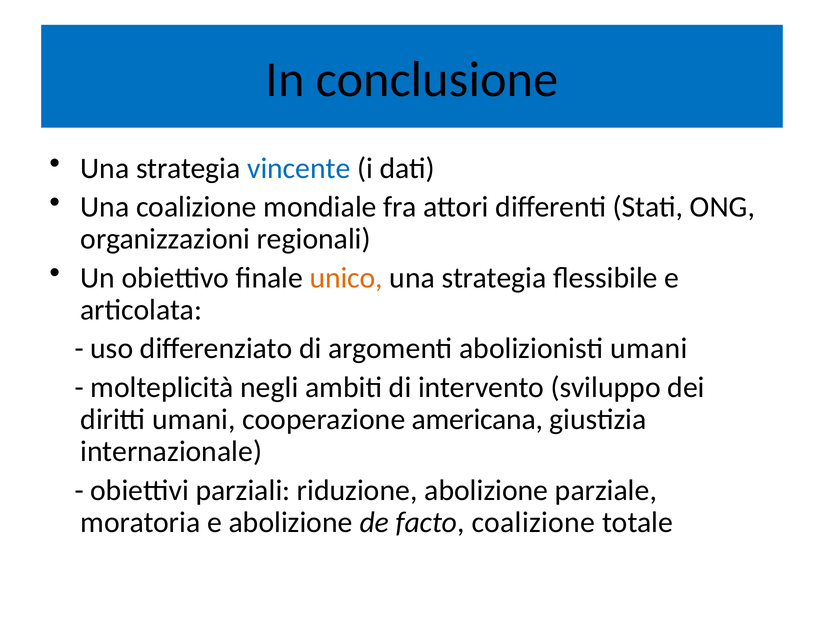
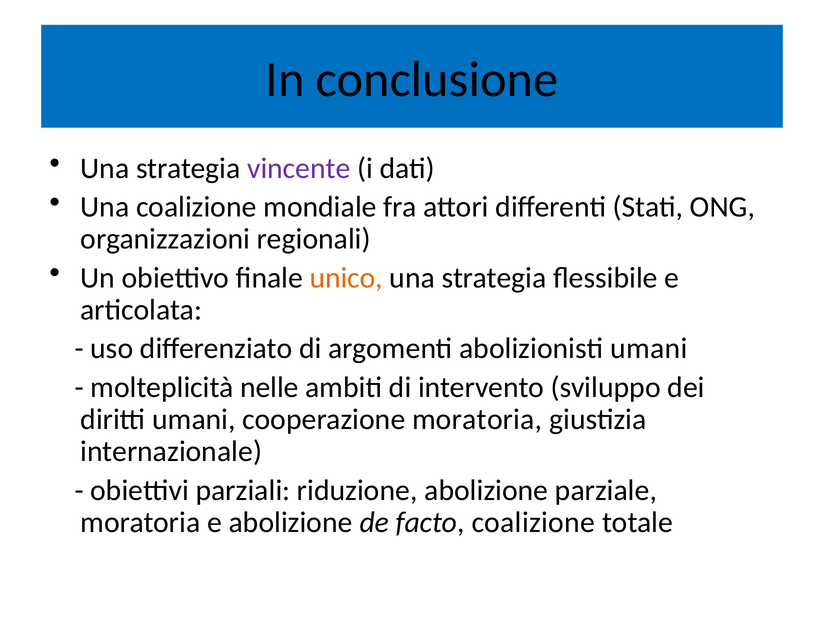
vincente colour: blue -> purple
negli: negli -> nelle
cooperazione americana: americana -> moratoria
